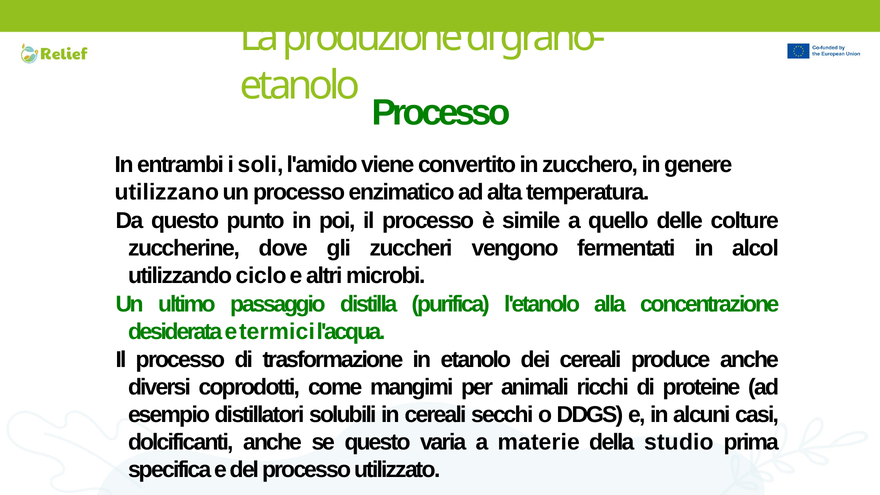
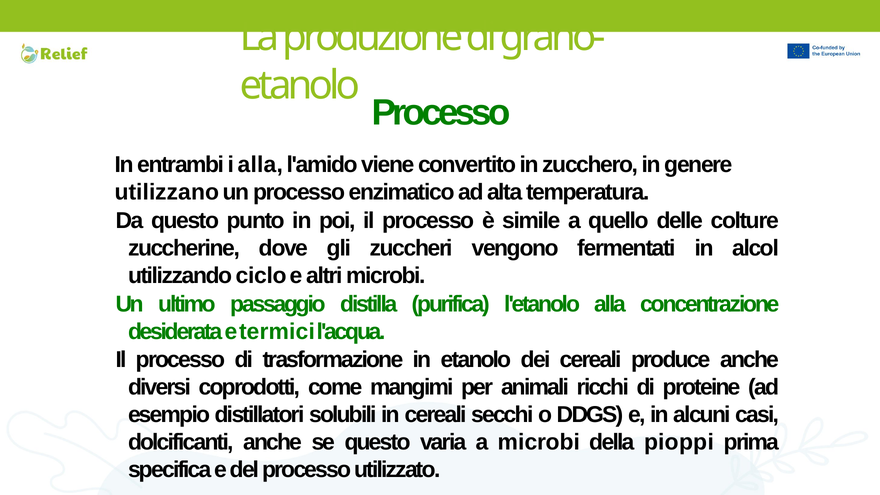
i soli: soli -> alla
a materie: materie -> microbi
studio: studio -> pioppi
